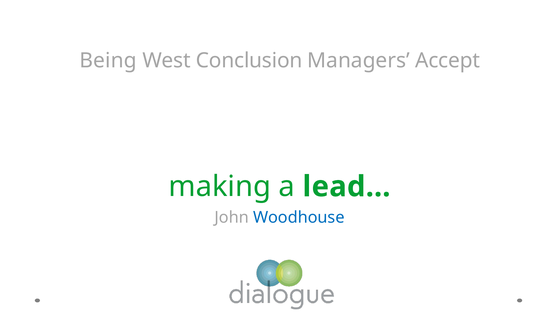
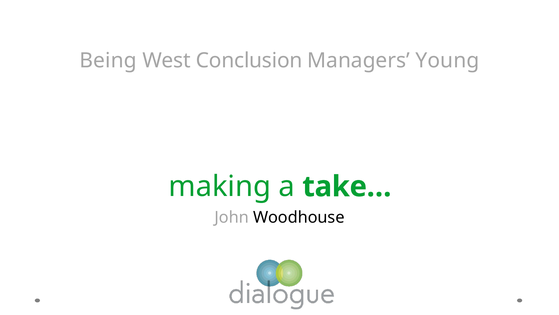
Accept: Accept -> Young
lead…: lead… -> take…
Woodhouse colour: blue -> black
